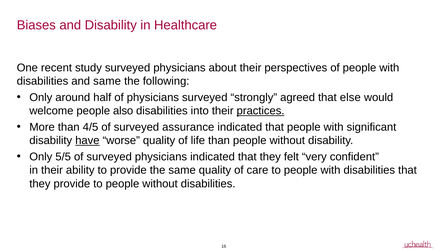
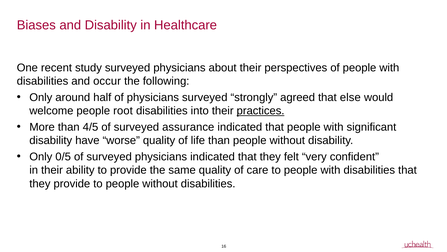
and same: same -> occur
also: also -> root
have underline: present -> none
5/5: 5/5 -> 0/5
